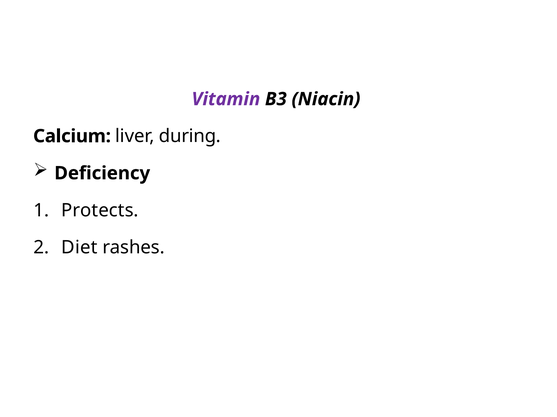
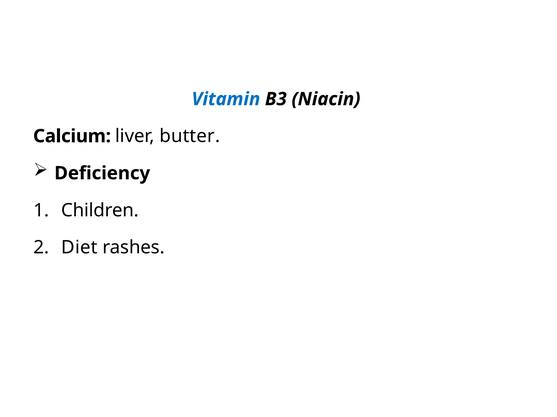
Vitamin colour: purple -> blue
during: during -> butter
Protects: Protects -> Children
